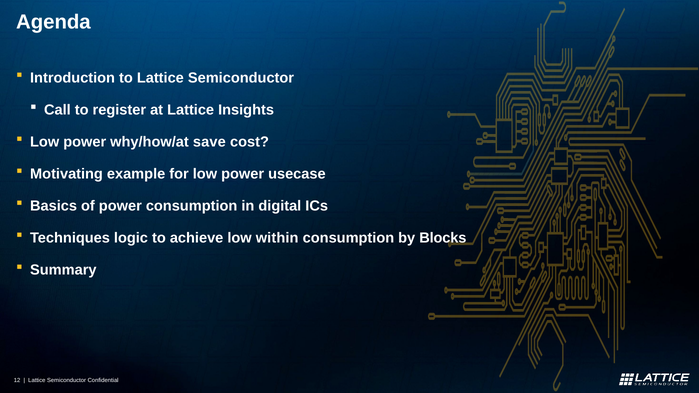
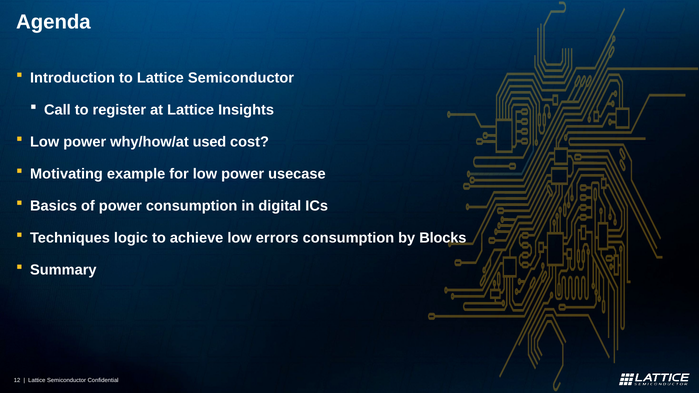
save: save -> used
within: within -> errors
